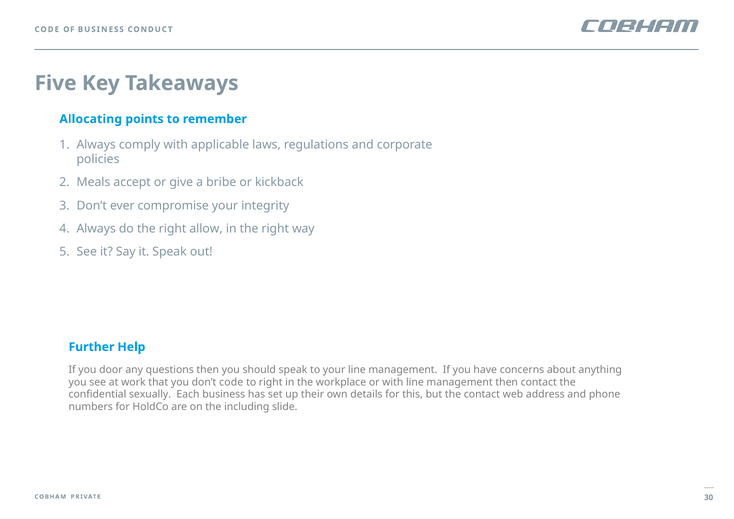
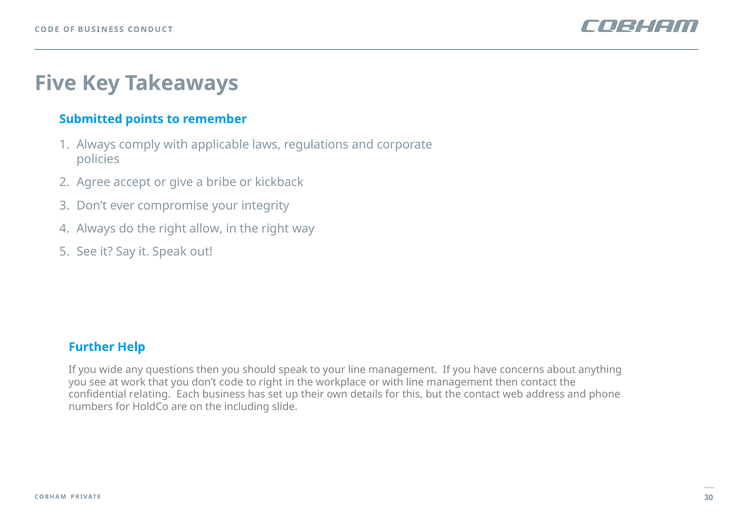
Allocating: Allocating -> Submitted
Meals: Meals -> Agree
door: door -> wide
sexually: sexually -> relating
